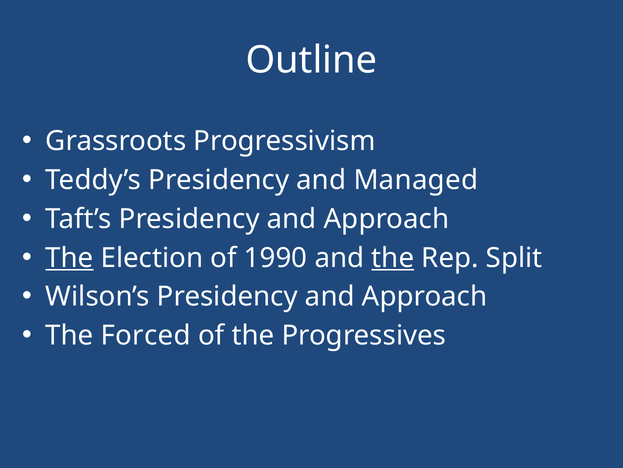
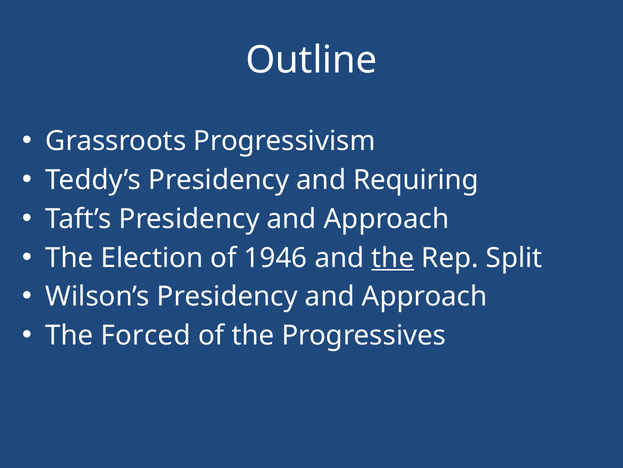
Managed: Managed -> Requiring
The at (70, 257) underline: present -> none
1990: 1990 -> 1946
